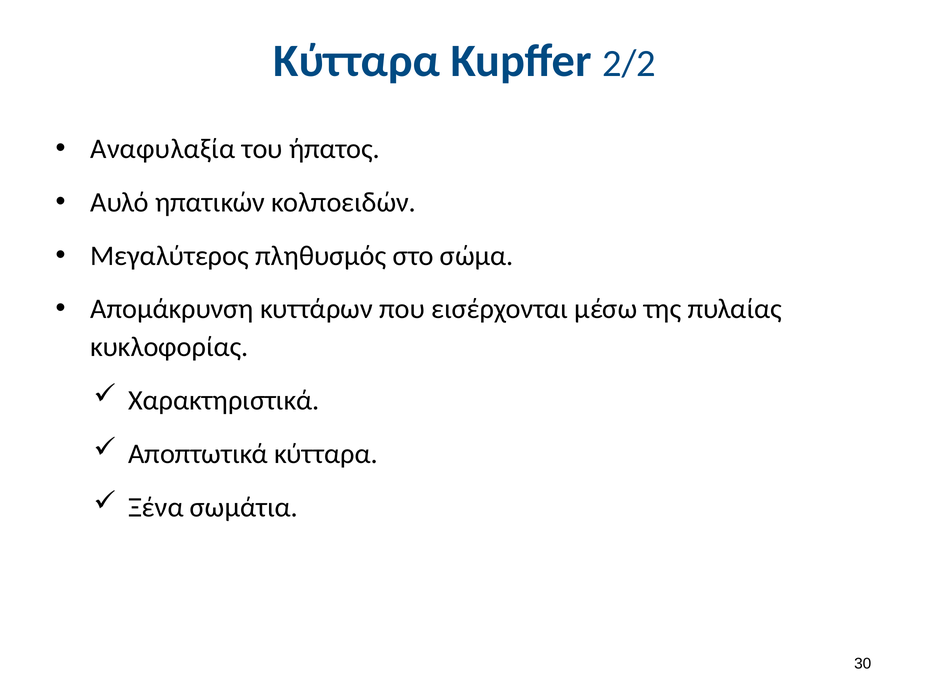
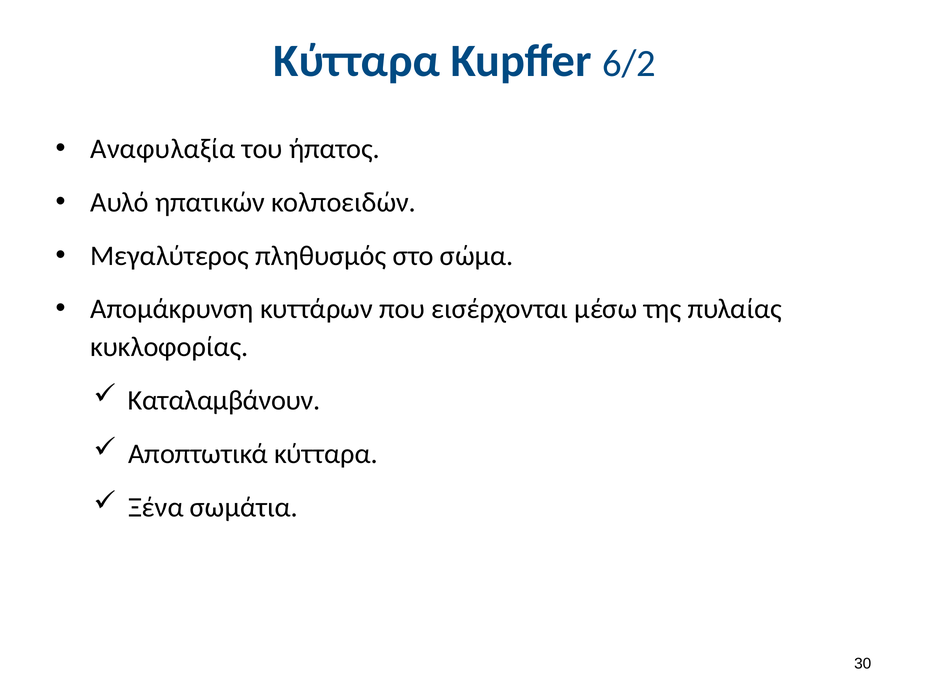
2/2: 2/2 -> 6/2
Χαρακτηριστικά: Χαρακτηριστικά -> Καταλαμβάνουν
